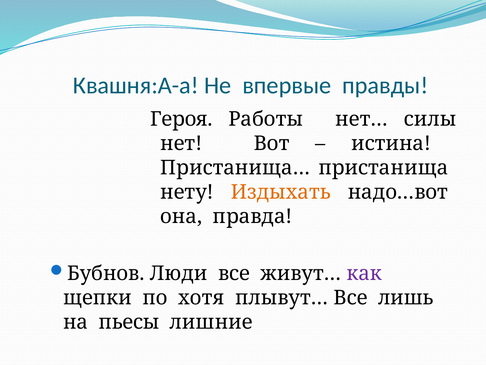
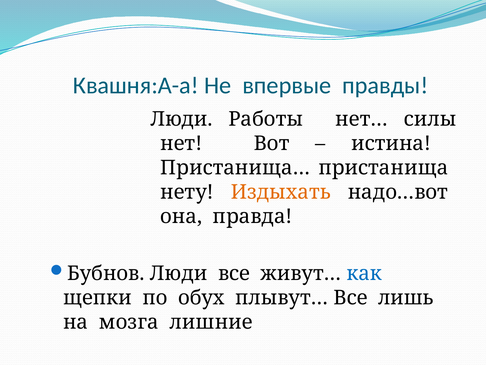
Героя at (181, 119): Героя -> Люди
как colour: purple -> blue
хотя: хотя -> обух
пьесы: пьесы -> мозга
